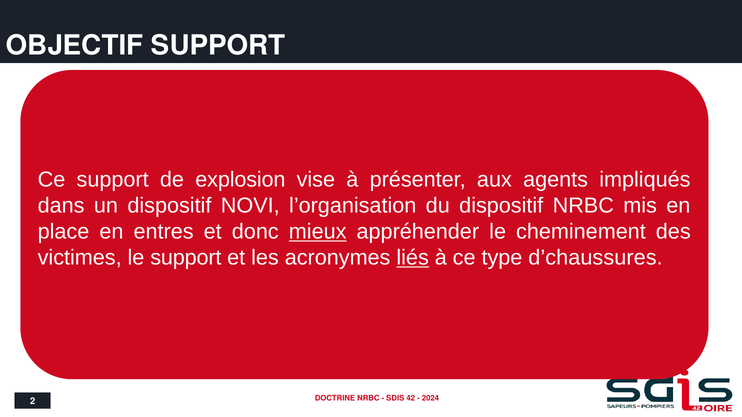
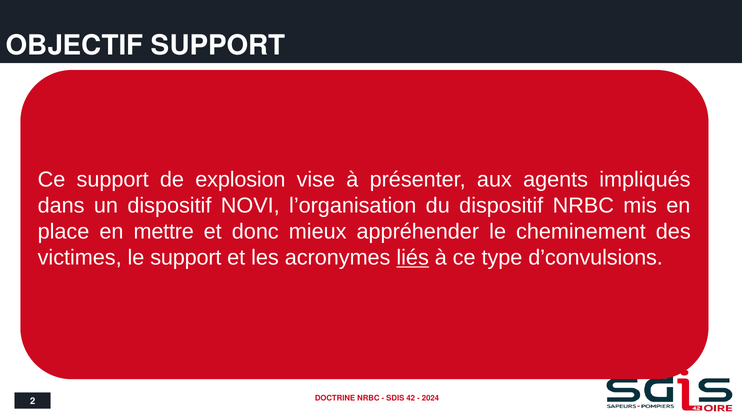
entres: entres -> mettre
mieux underline: present -> none
d’chaussures: d’chaussures -> d’convulsions
